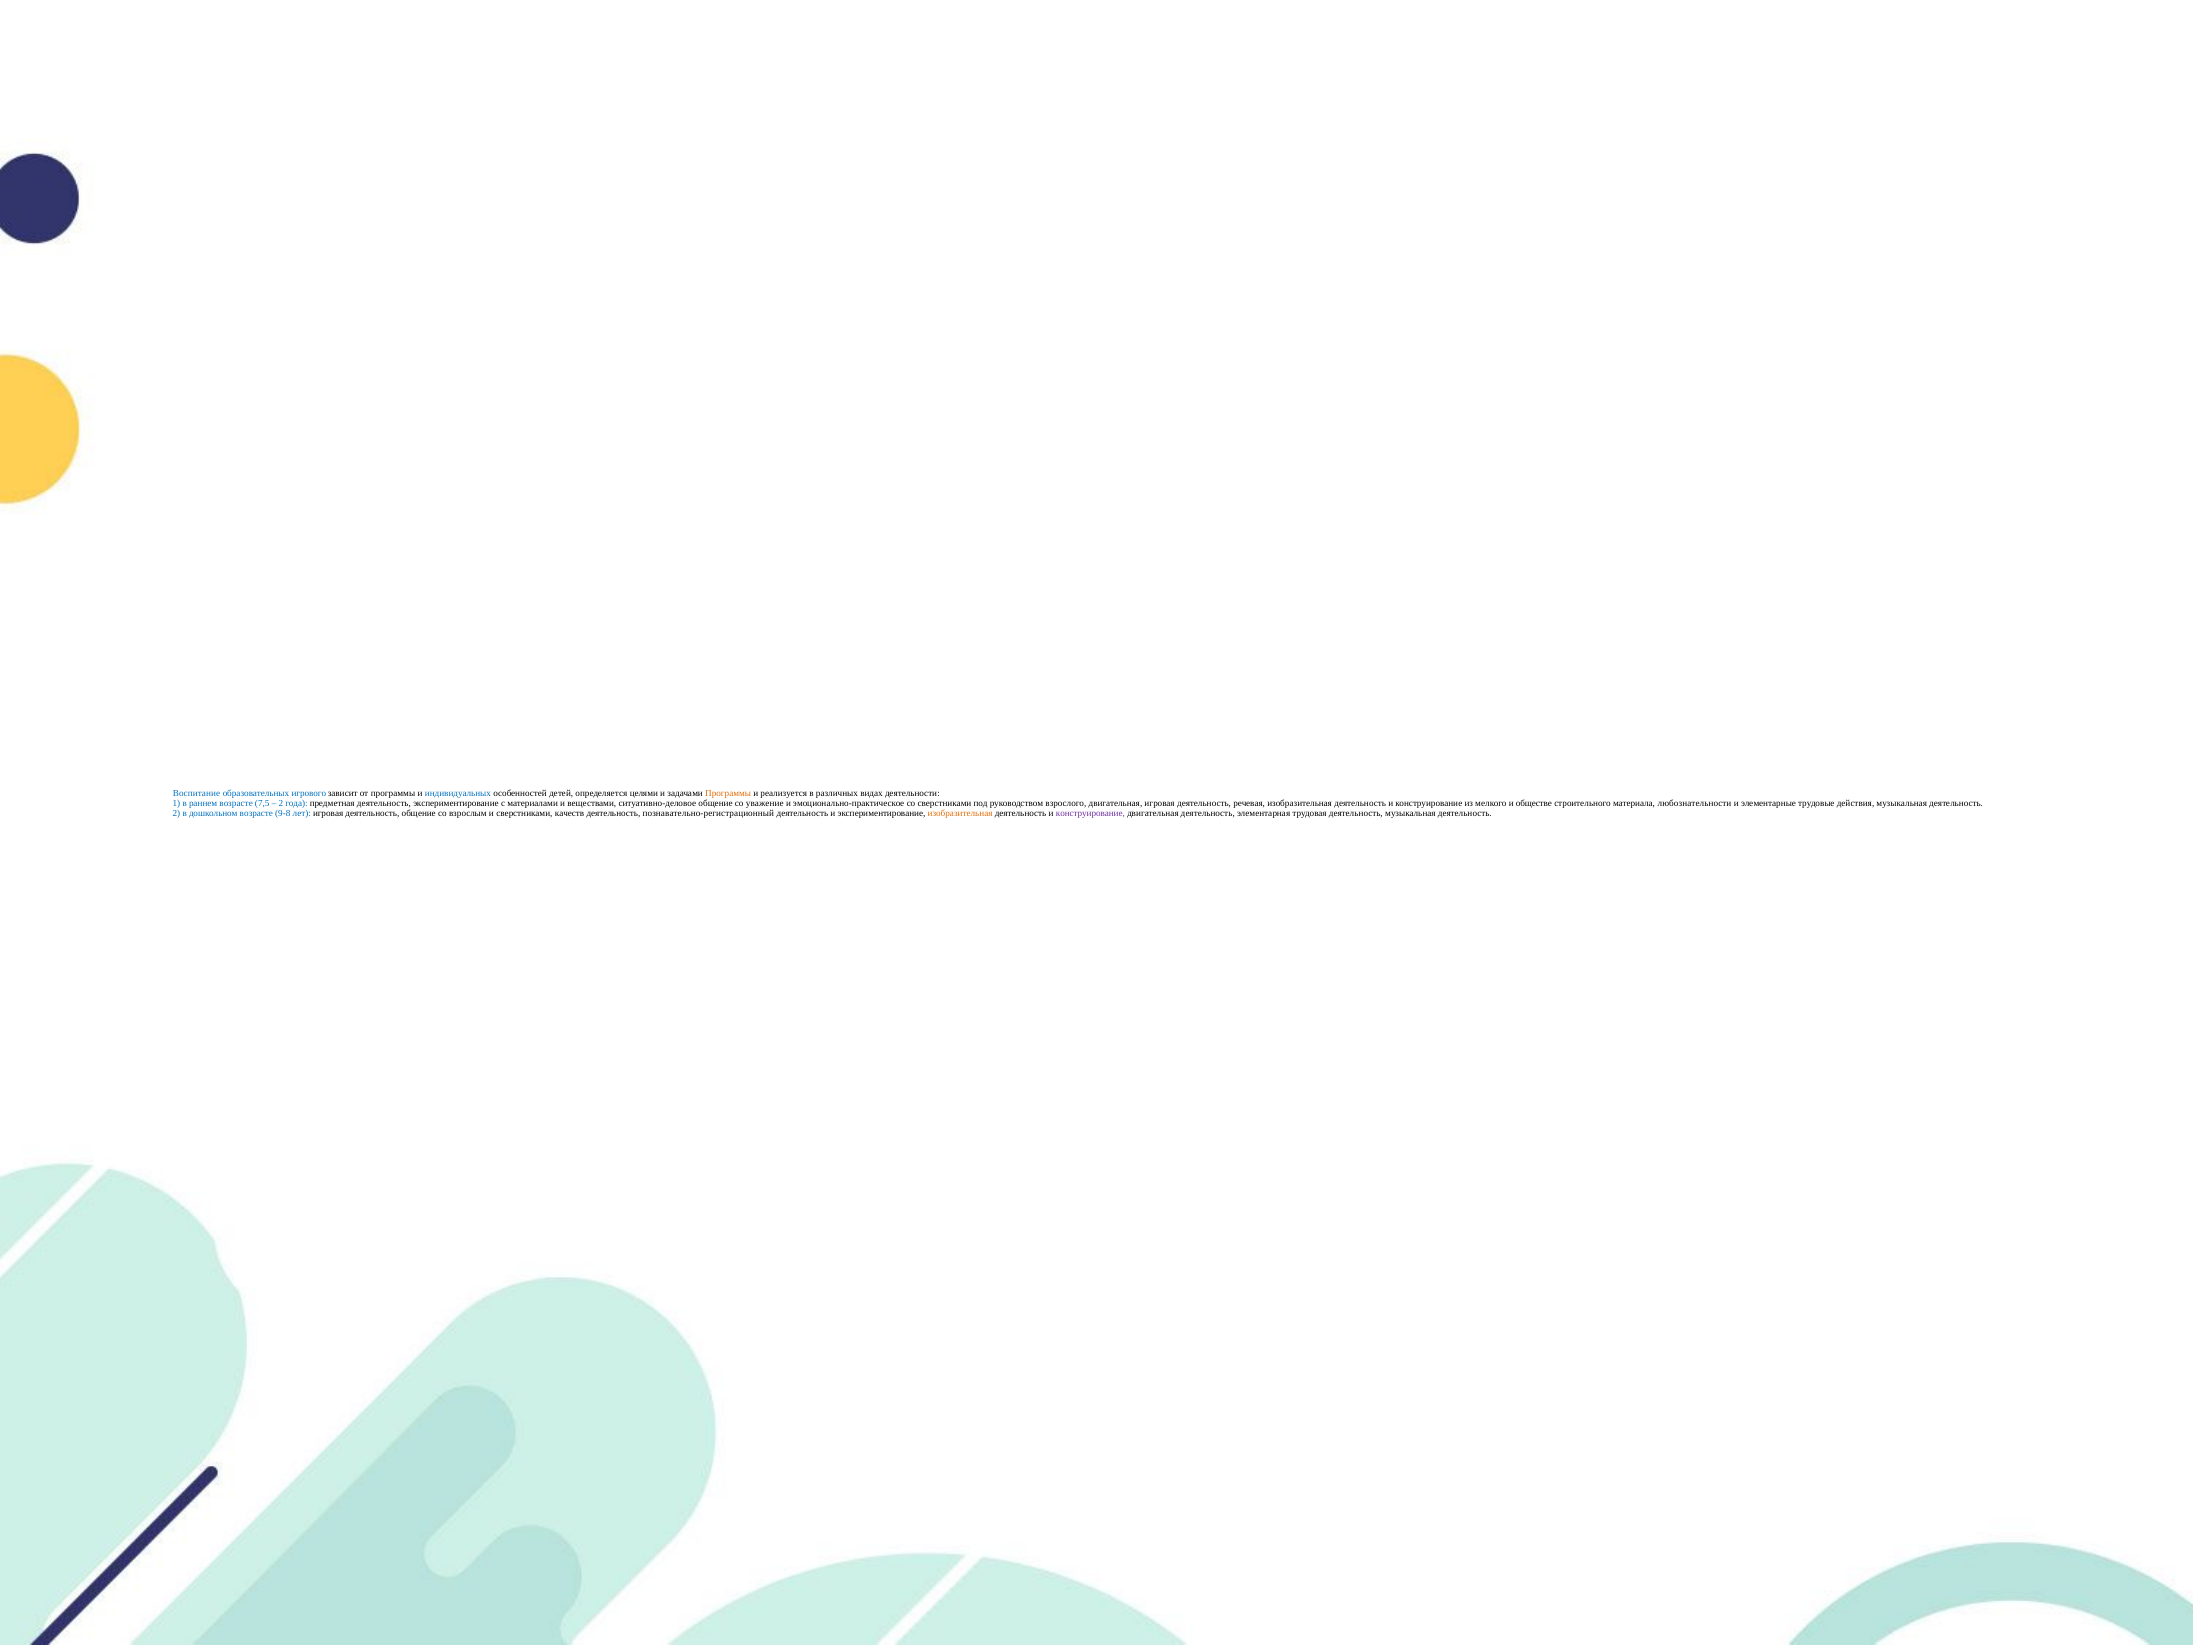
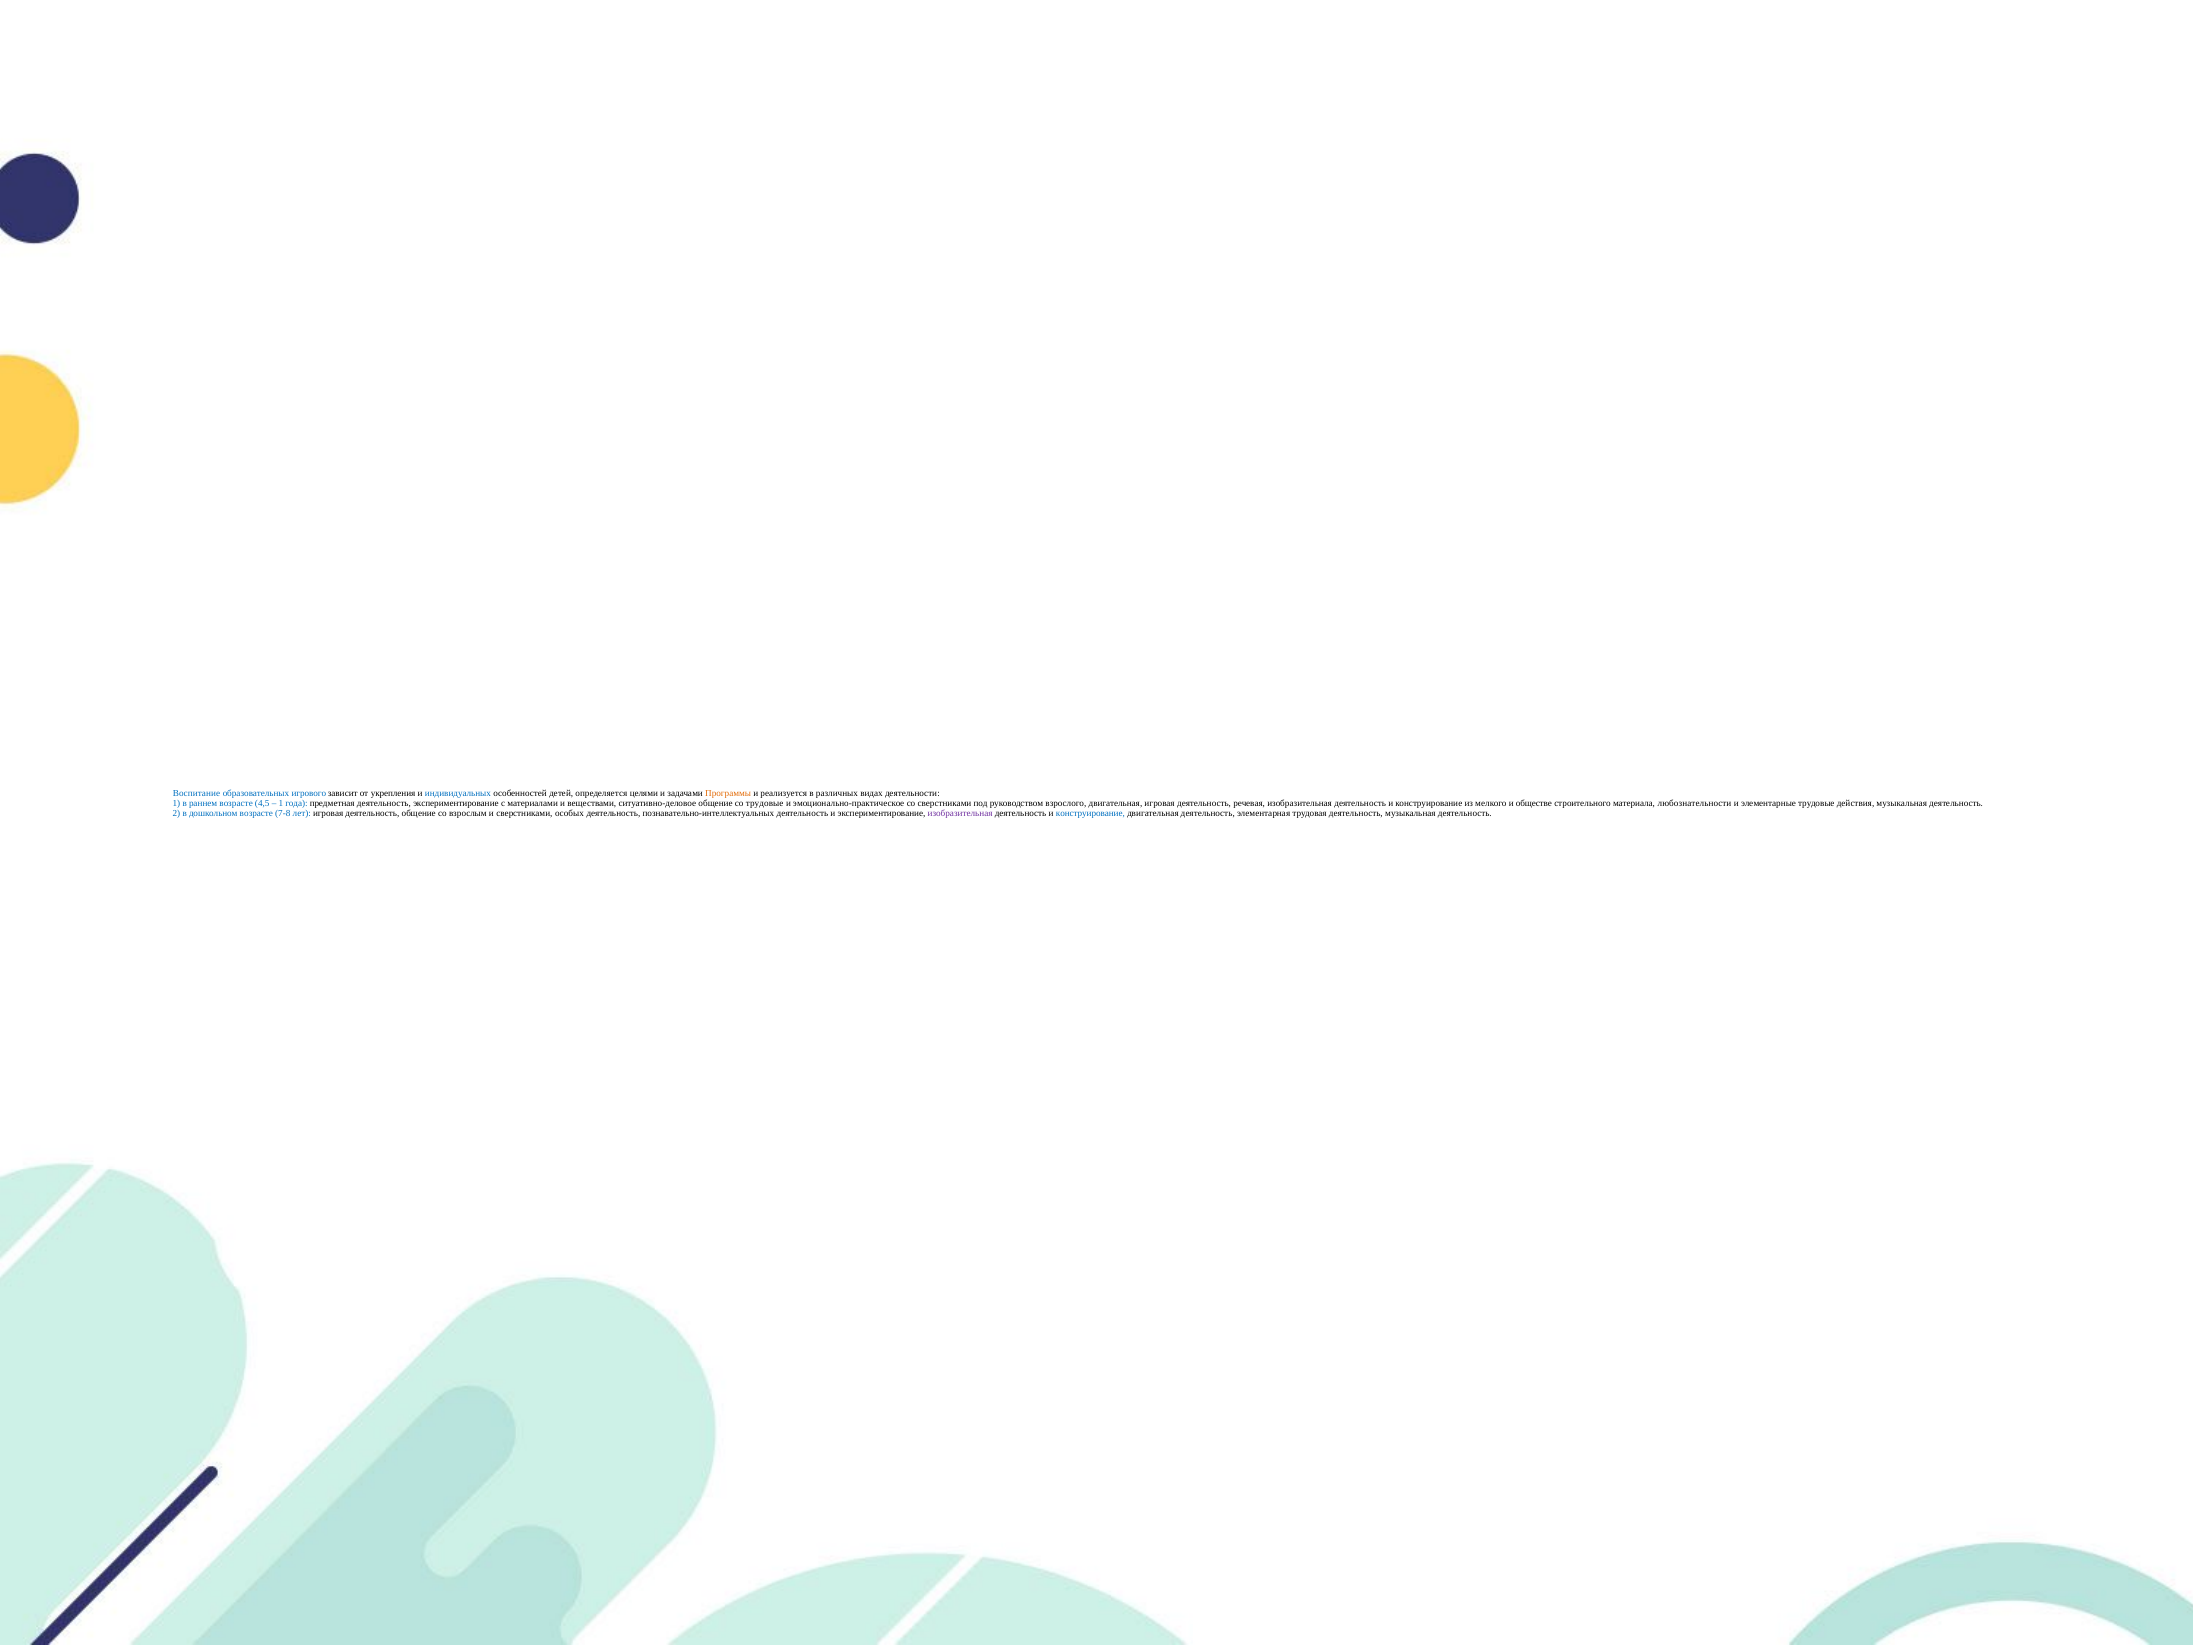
от программы: программы -> укрепления
7,5: 7,5 -> 4,5
2 at (281, 804): 2 -> 1
со уважение: уважение -> трудовые
9-8: 9-8 -> 7-8
качеств: качеств -> особых
познавательно-регистрационный: познавательно-регистрационный -> познавательно-интеллектуальных
изобразительная at (960, 813) colour: orange -> purple
конструирование at (1090, 813) colour: purple -> blue
